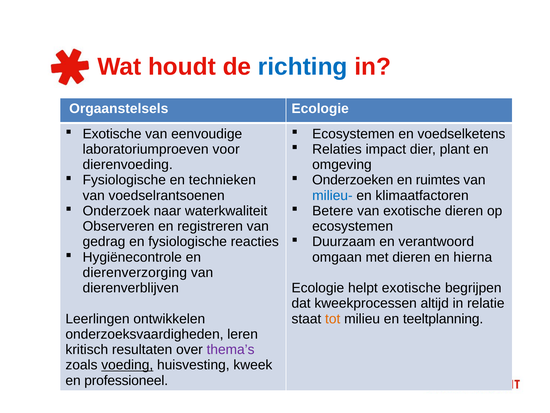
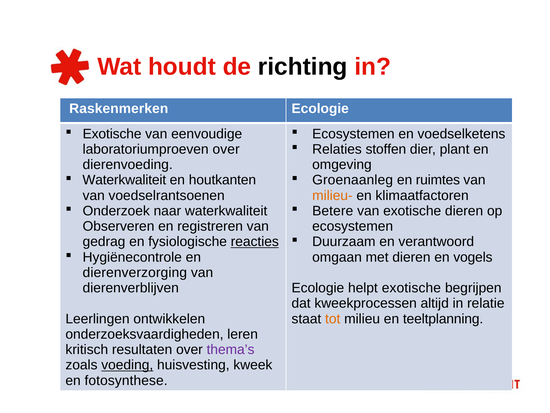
richting colour: blue -> black
Orgaanstelsels: Orgaanstelsels -> Raskenmerken
impact: impact -> stoffen
laboratoriumproeven voor: voor -> over
Fysiologische at (124, 180): Fysiologische -> Waterkwaliteit
technieken: technieken -> houtkanten
Onderzoeken: Onderzoeken -> Groenaanleg
milieu- colour: blue -> orange
reacties underline: none -> present
hierna: hierna -> vogels
professioneel: professioneel -> fotosynthese
